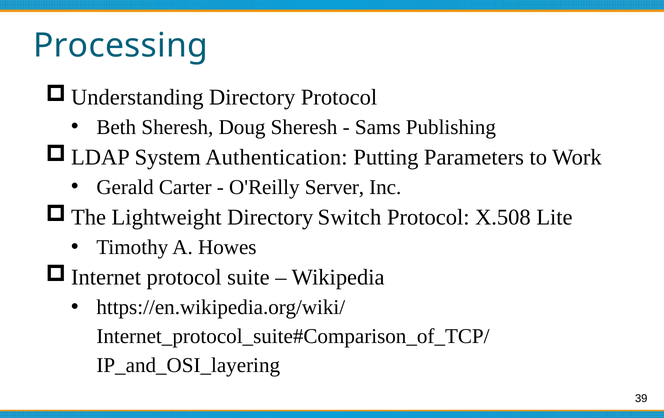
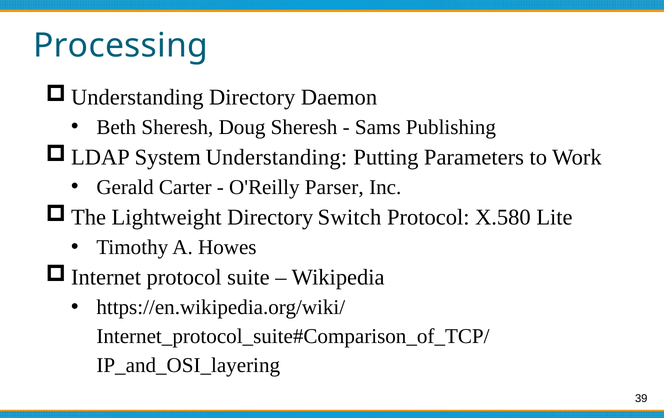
Directory Protocol: Protocol -> Daemon
System Authentication: Authentication -> Understanding
Server: Server -> Parser
X.508: X.508 -> X.580
